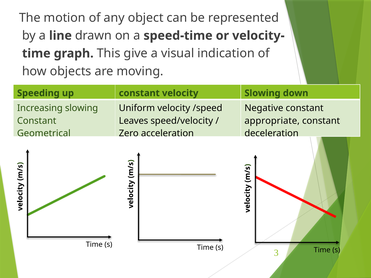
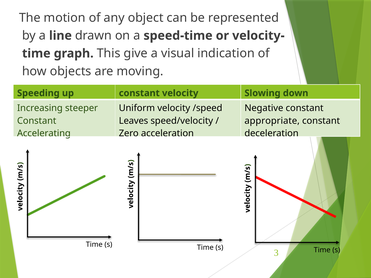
Increasing slowing: slowing -> steeper
Geometrical: Geometrical -> Accelerating
